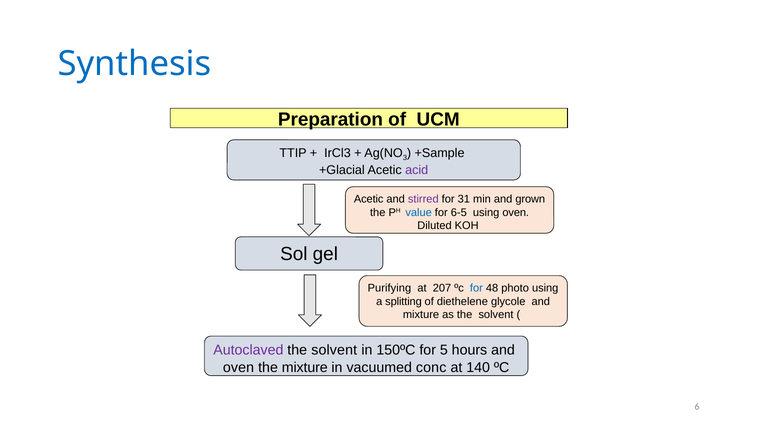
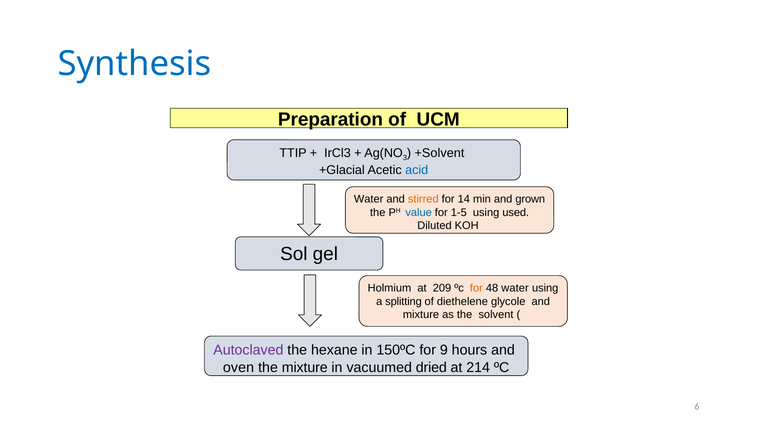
+Sample: +Sample -> +Solvent
acid colour: purple -> blue
Acetic at (369, 199): Acetic -> Water
stirred colour: purple -> orange
31: 31 -> 14
6-5: 6-5 -> 1-5
using oven: oven -> used
Purifying: Purifying -> Holmium
207: 207 -> 209
for at (476, 288) colour: blue -> orange
48 photo: photo -> water
solvent at (334, 350): solvent -> hexane
5: 5 -> 9
conc: conc -> dried
140: 140 -> 214
